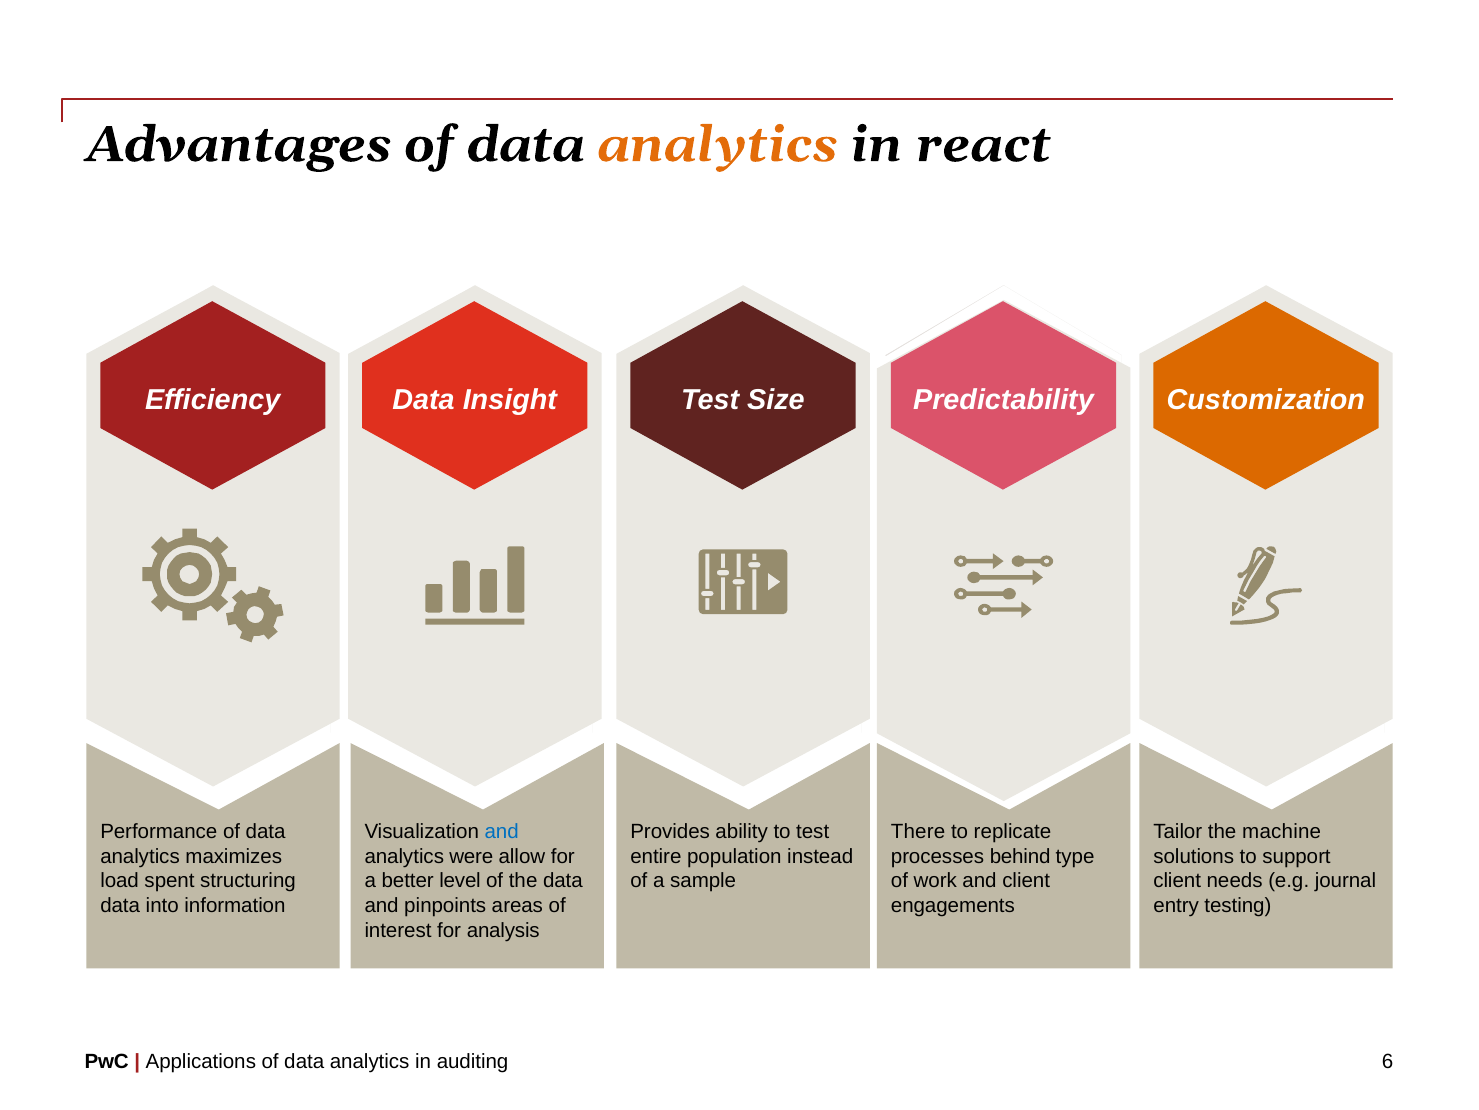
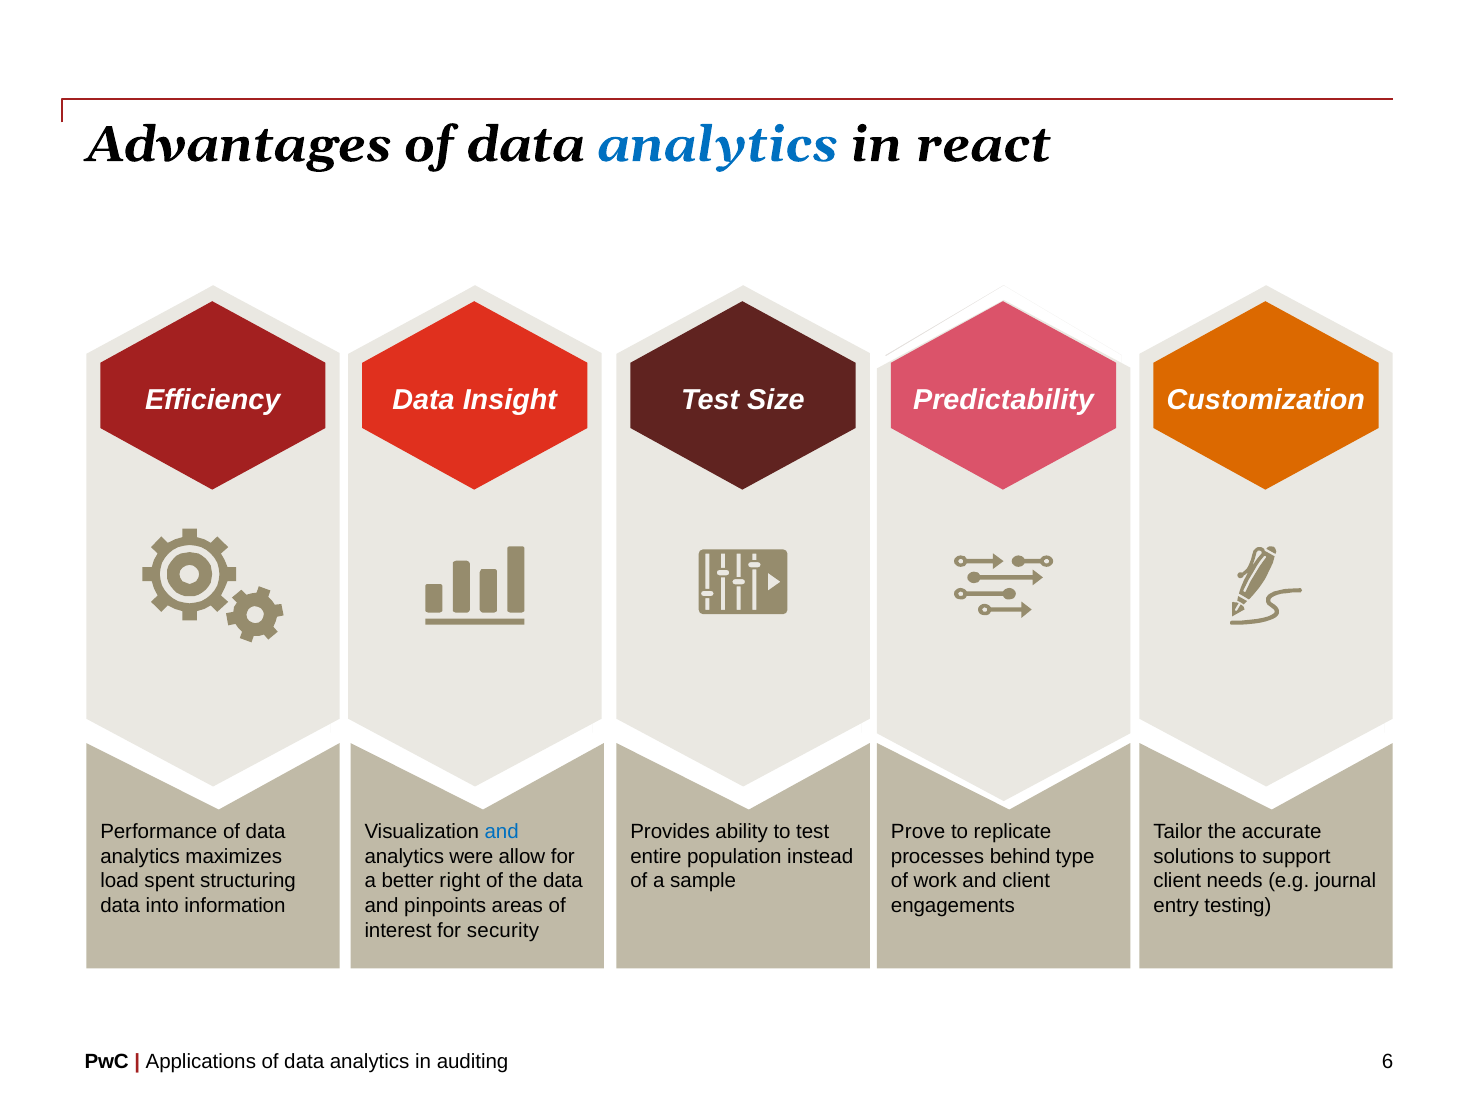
analytics at (717, 145) colour: orange -> blue
There: There -> Prove
machine: machine -> accurate
level: level -> right
analysis: analysis -> security
